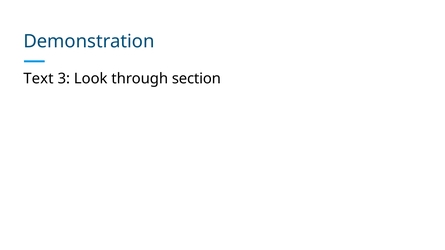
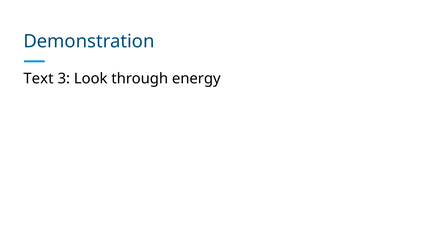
section: section -> energy
